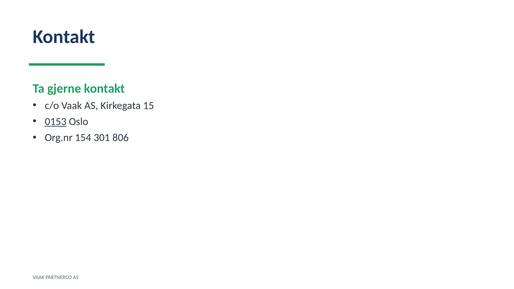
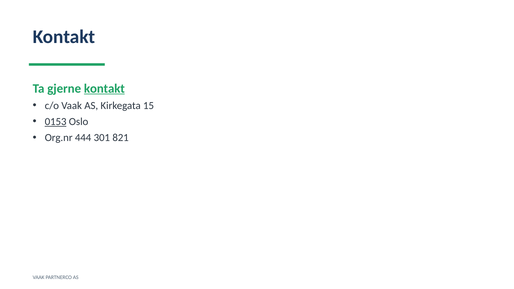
kontakt at (104, 88) underline: none -> present
154: 154 -> 444
806: 806 -> 821
